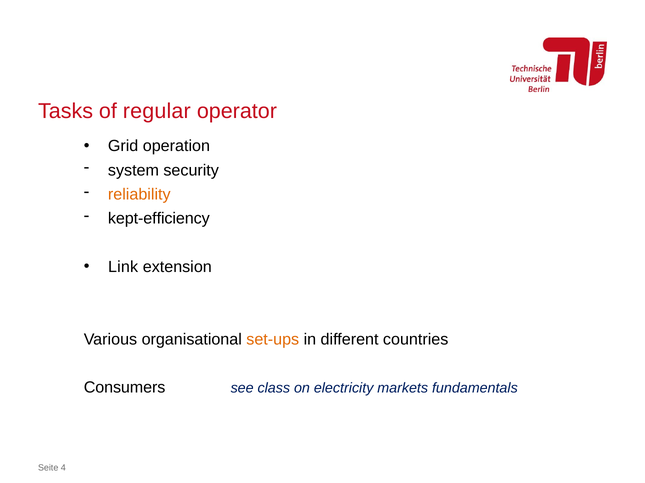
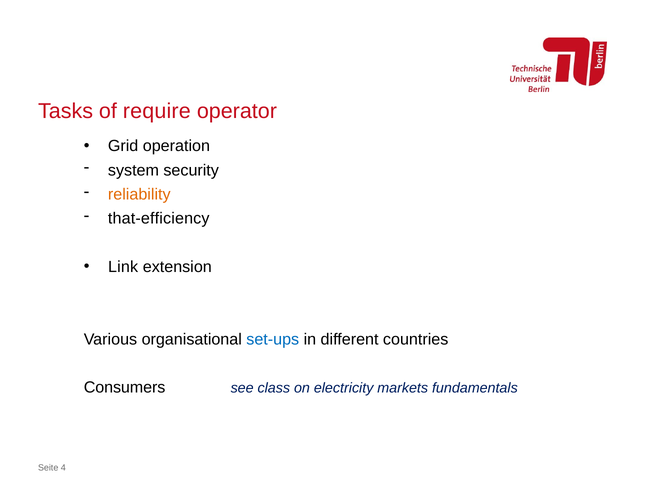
regular: regular -> require
kept-efficiency: kept-efficiency -> that-efficiency
set-ups colour: orange -> blue
